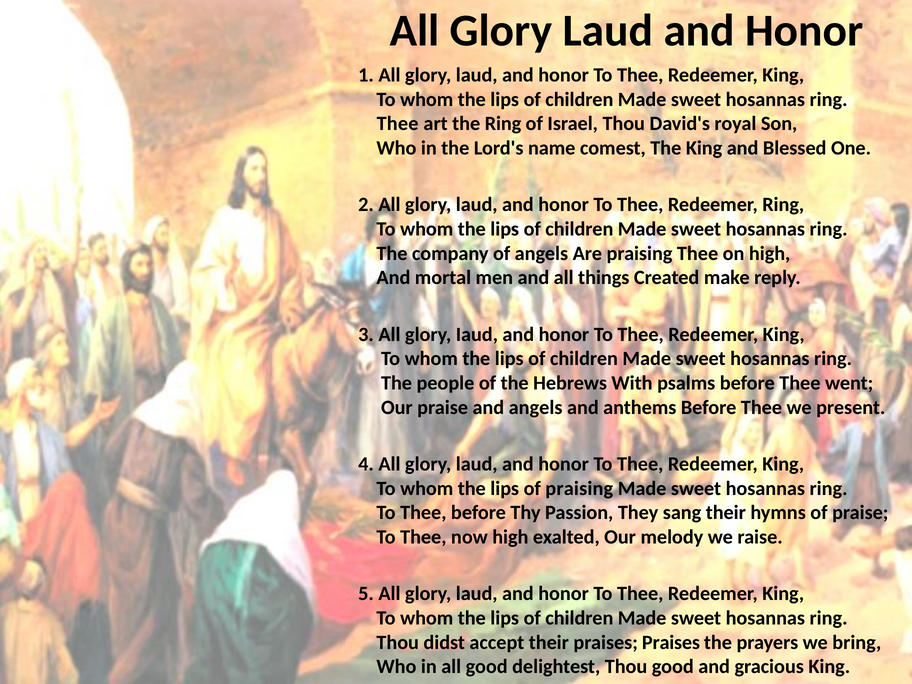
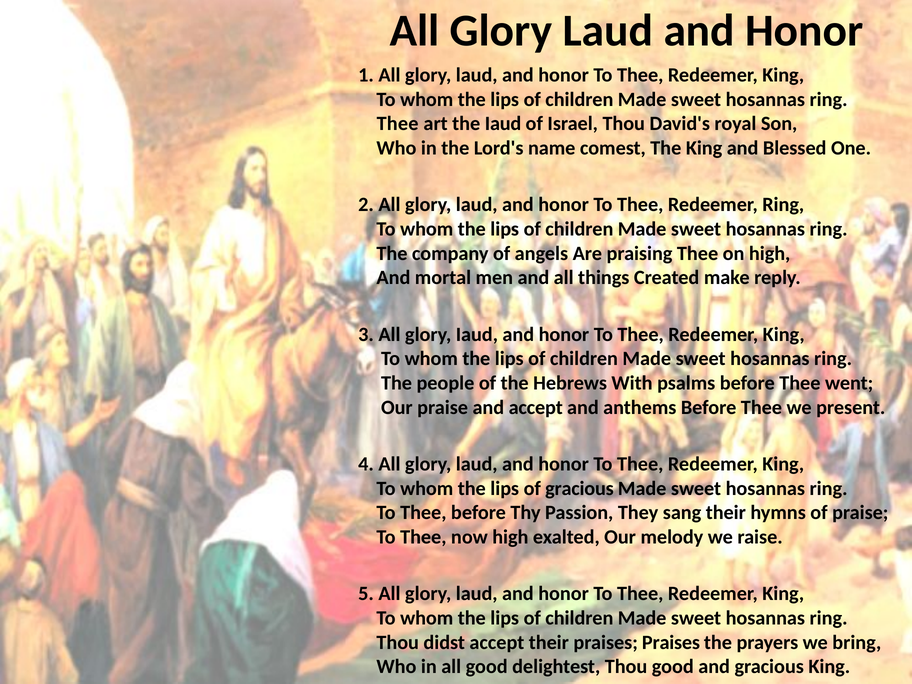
the Ring: Ring -> Iaud
and angels: angels -> accept
of praising: praising -> gracious
